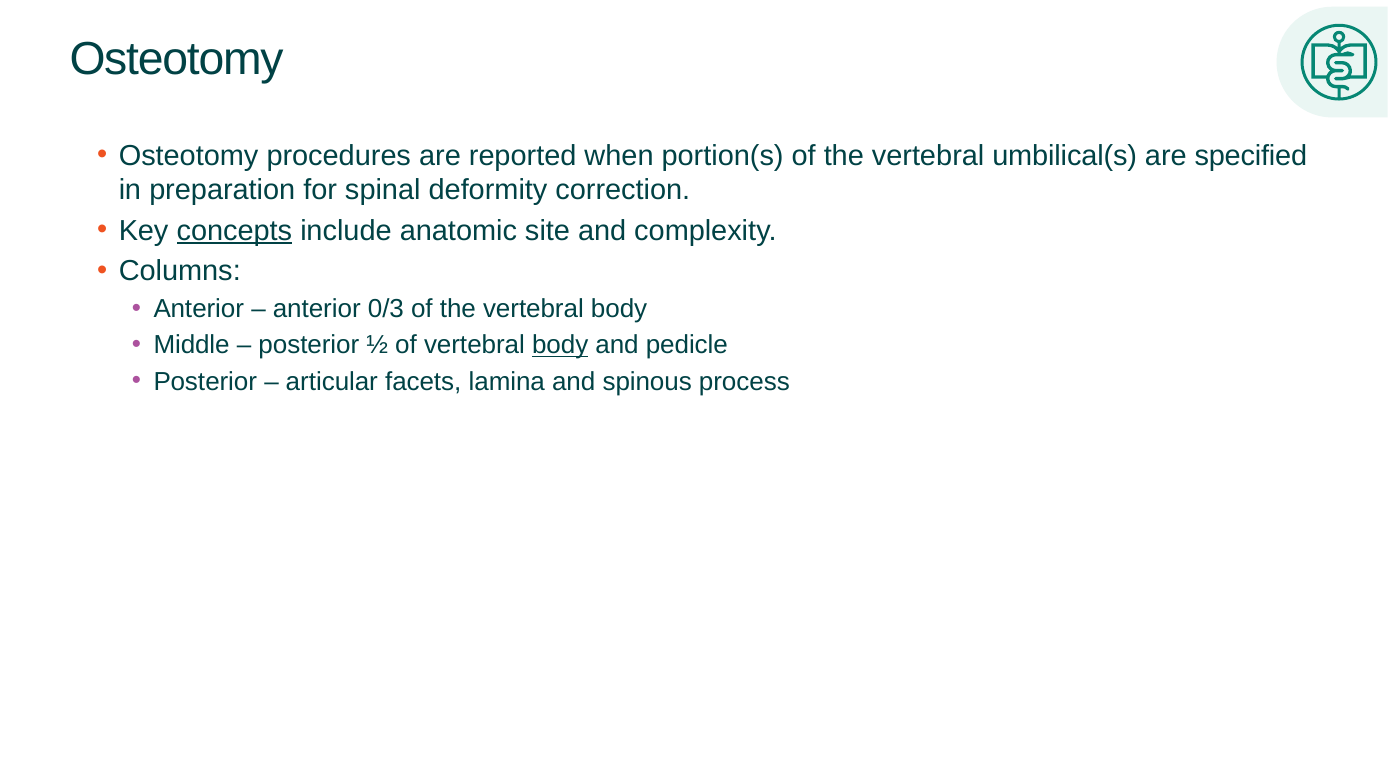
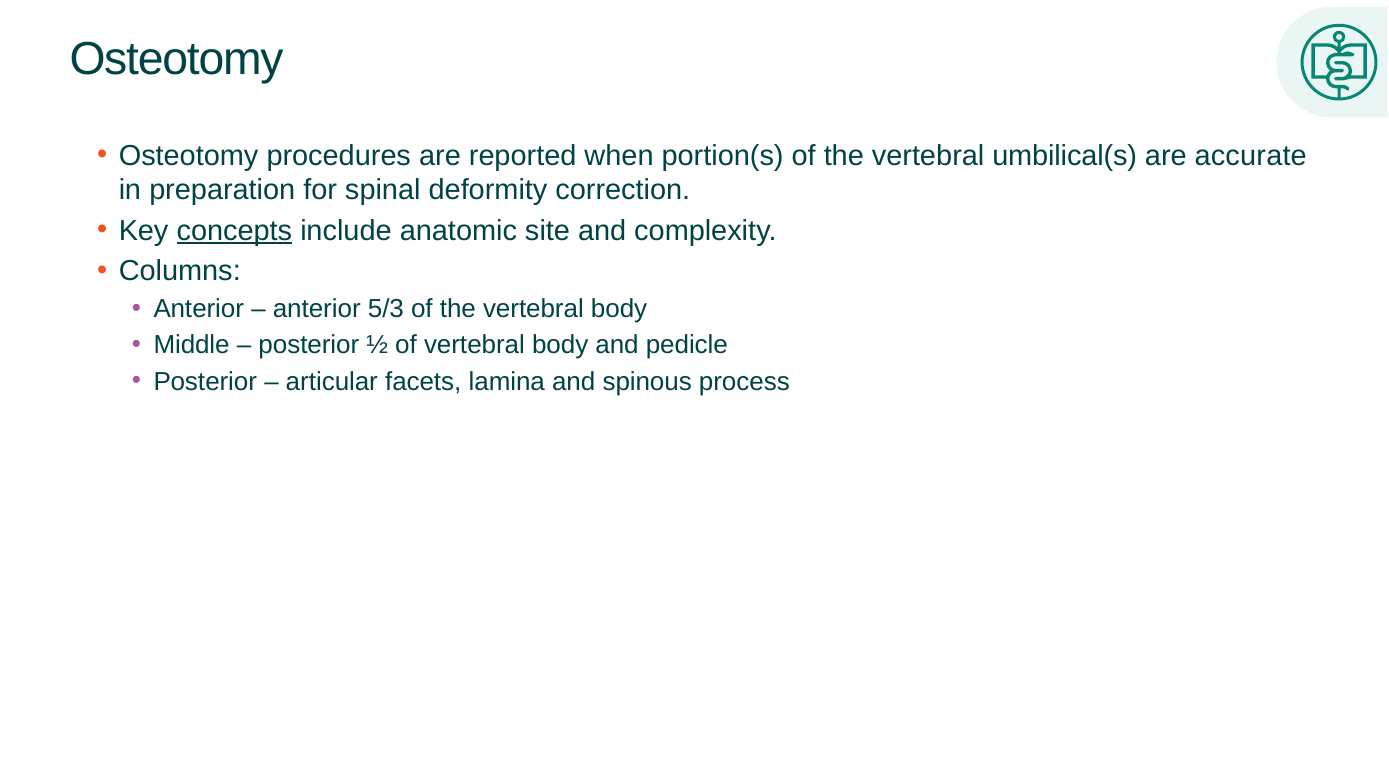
specified: specified -> accurate
0/3: 0/3 -> 5/3
body at (560, 346) underline: present -> none
